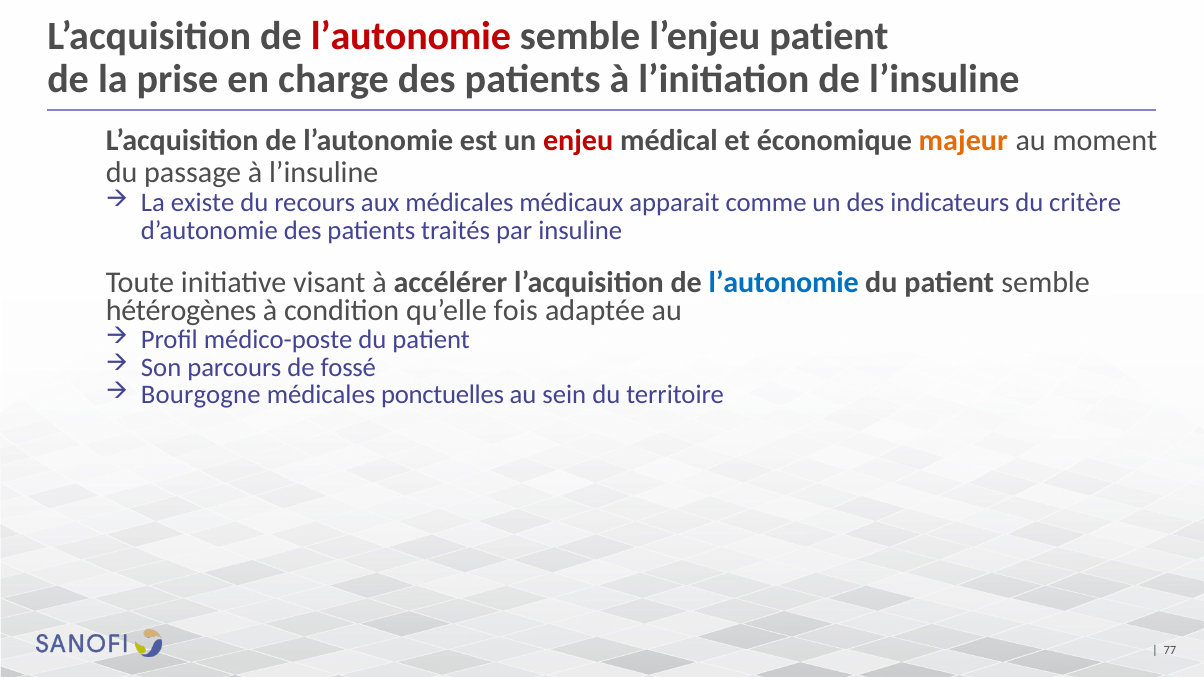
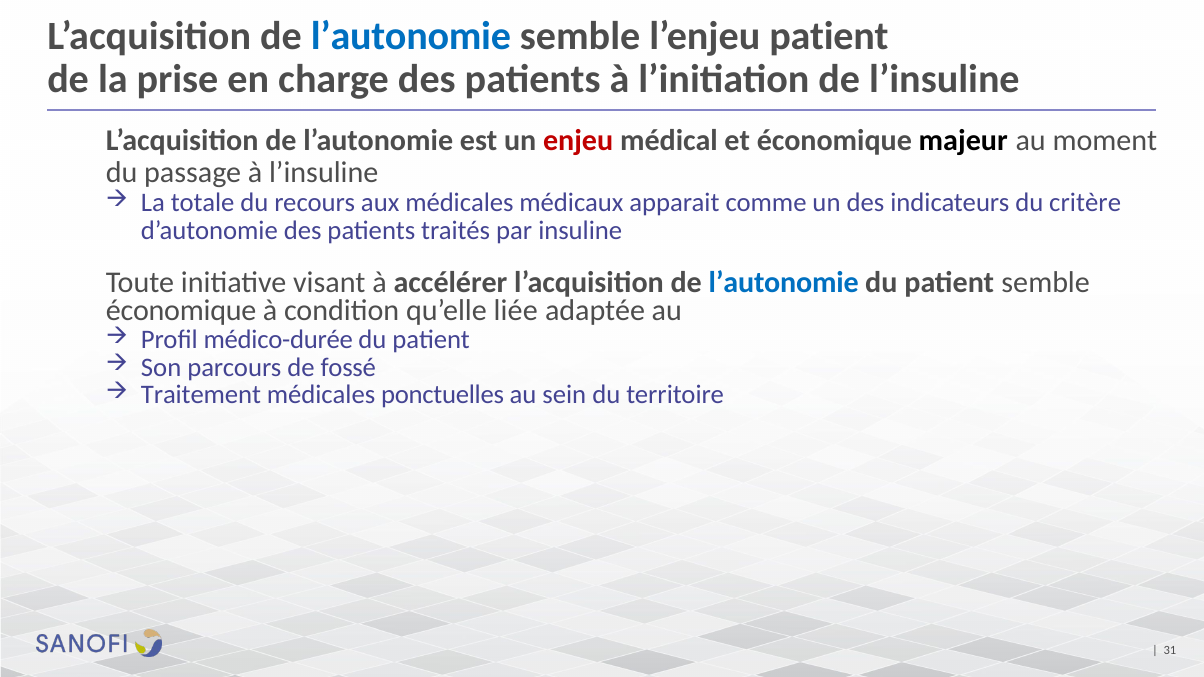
l’autonomie at (411, 36) colour: red -> blue
majeur colour: orange -> black
existe: existe -> totale
hétérogènes at (181, 311): hétérogènes -> économique
fois: fois -> liée
médico-poste: médico-poste -> médico-durée
Bourgogne: Bourgogne -> Traitement
77: 77 -> 31
